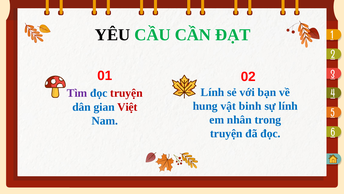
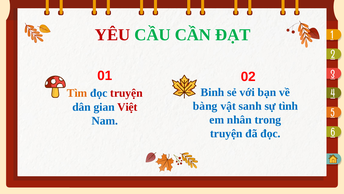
YÊU colour: black -> red
Lính at (213, 92): Lính -> Binh
Tìm colour: purple -> orange
hung: hung -> bàng
binh: binh -> sanh
sự lính: lính -> tình
